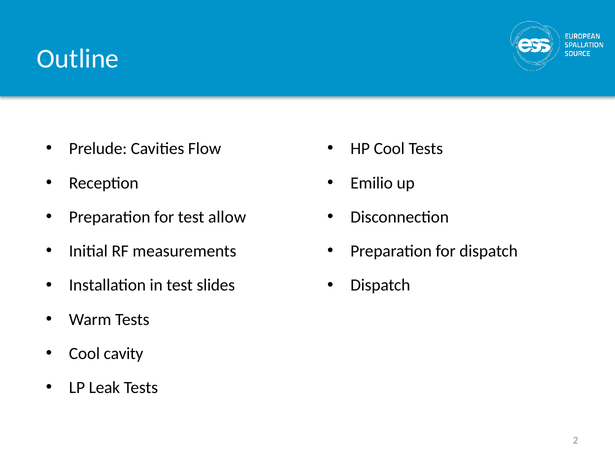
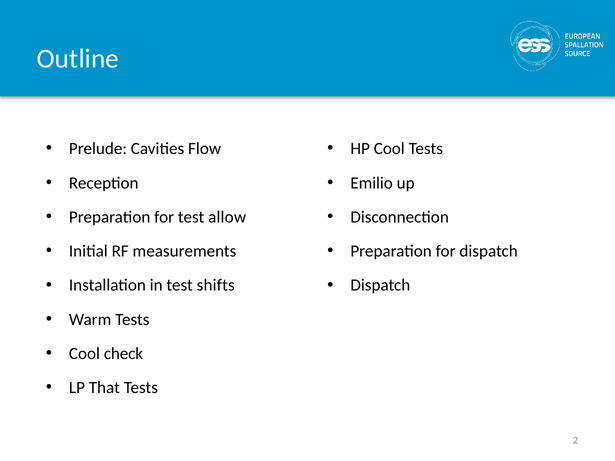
slides: slides -> shifts
cavity: cavity -> check
Leak: Leak -> That
